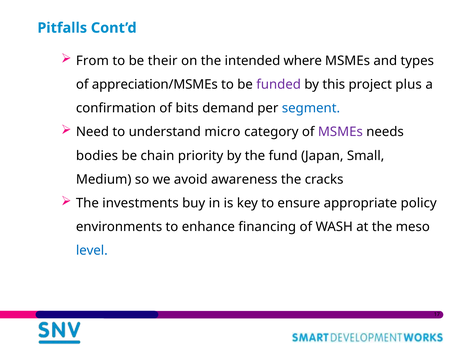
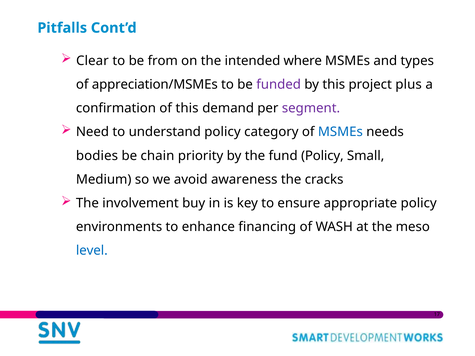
From: From -> Clear
their: their -> from
of bits: bits -> this
segment colour: blue -> purple
understand micro: micro -> policy
MSMEs at (340, 132) colour: purple -> blue
fund Japan: Japan -> Policy
investments: investments -> involvement
